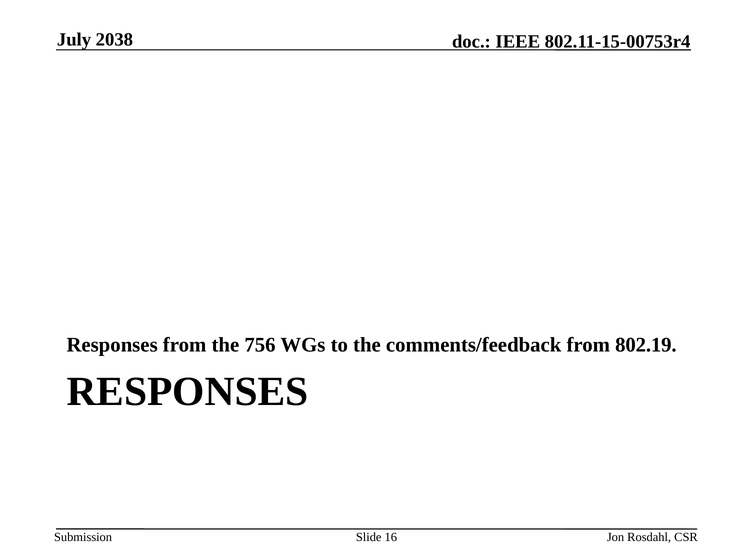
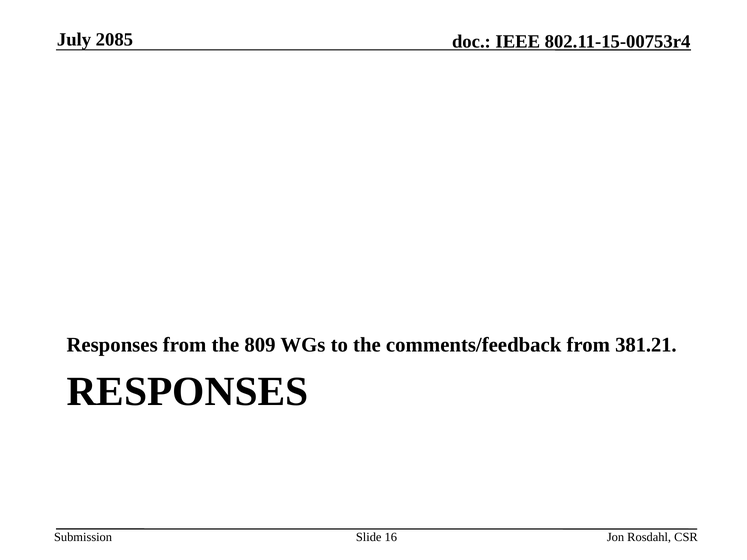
2038: 2038 -> 2085
756: 756 -> 809
802.19: 802.19 -> 381.21
